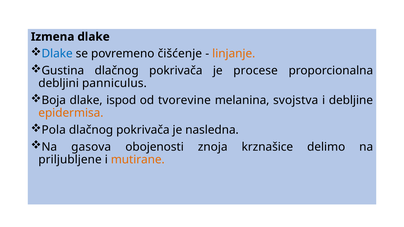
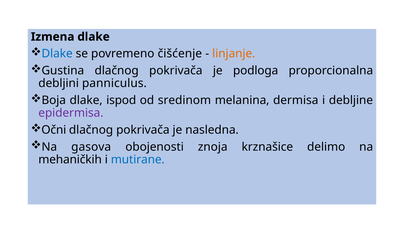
procese: procese -> podloga
tvorevine: tvorevine -> sredinom
svojstva: svojstva -> dermisa
epidermisa colour: orange -> purple
Pola: Pola -> Očni
priljubljene: priljubljene -> mehaničkih
mutirane colour: orange -> blue
